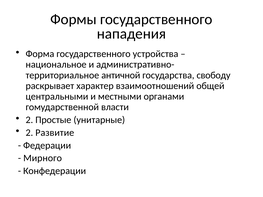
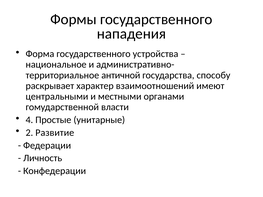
свободу: свободу -> способу
общей: общей -> имеют
2 at (29, 120): 2 -> 4
Мирного: Мирного -> Личность
